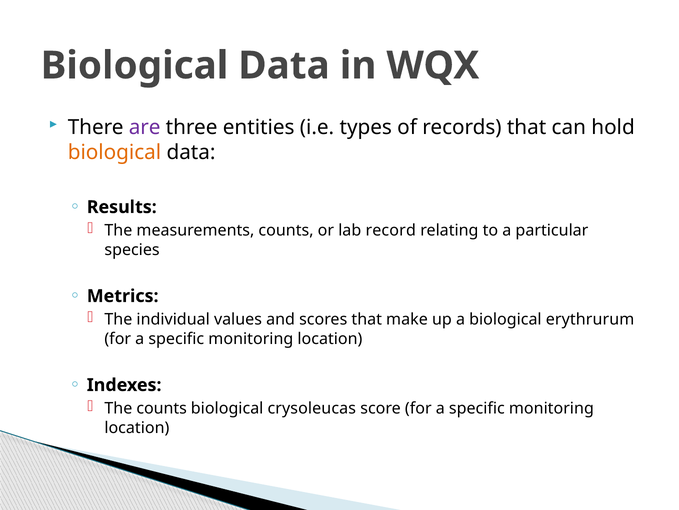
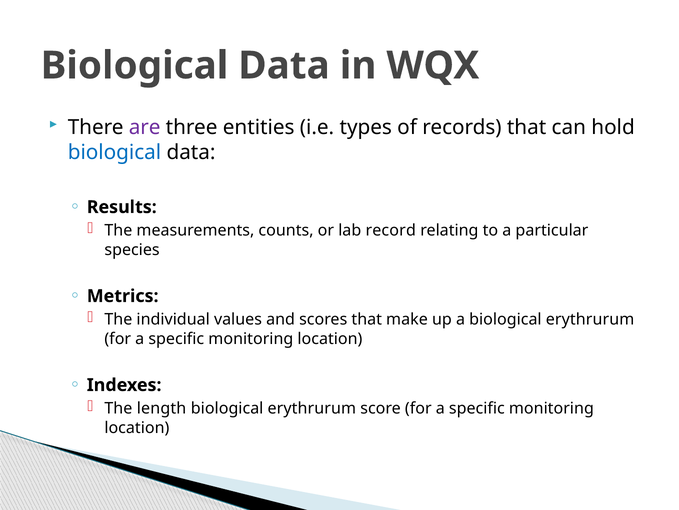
biological at (114, 152) colour: orange -> blue
The counts: counts -> length
crysoleucas at (312, 408): crysoleucas -> erythrurum
